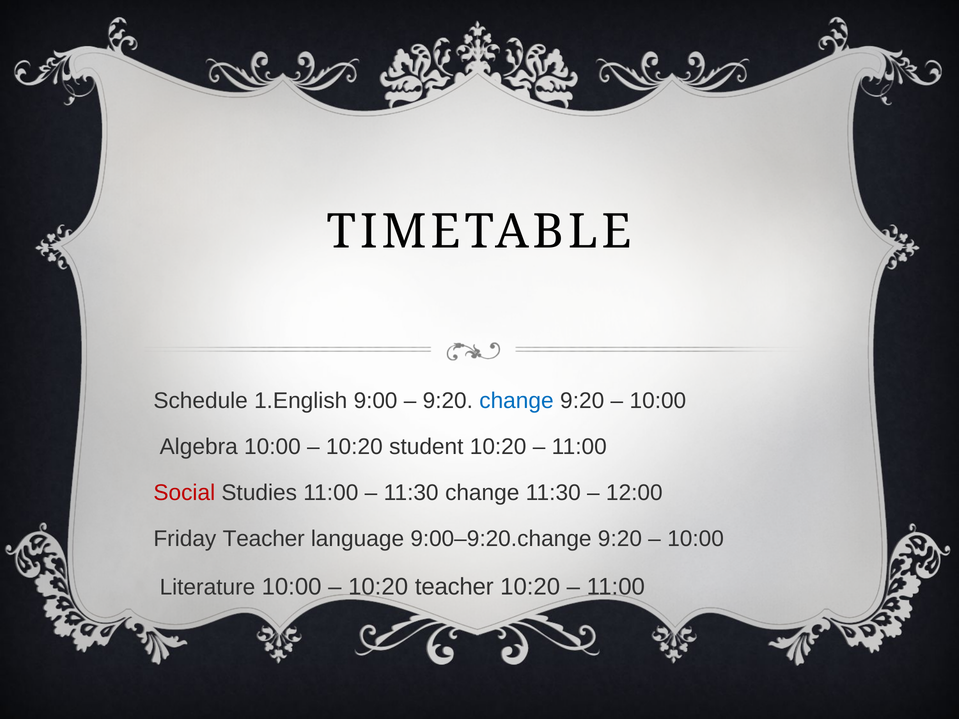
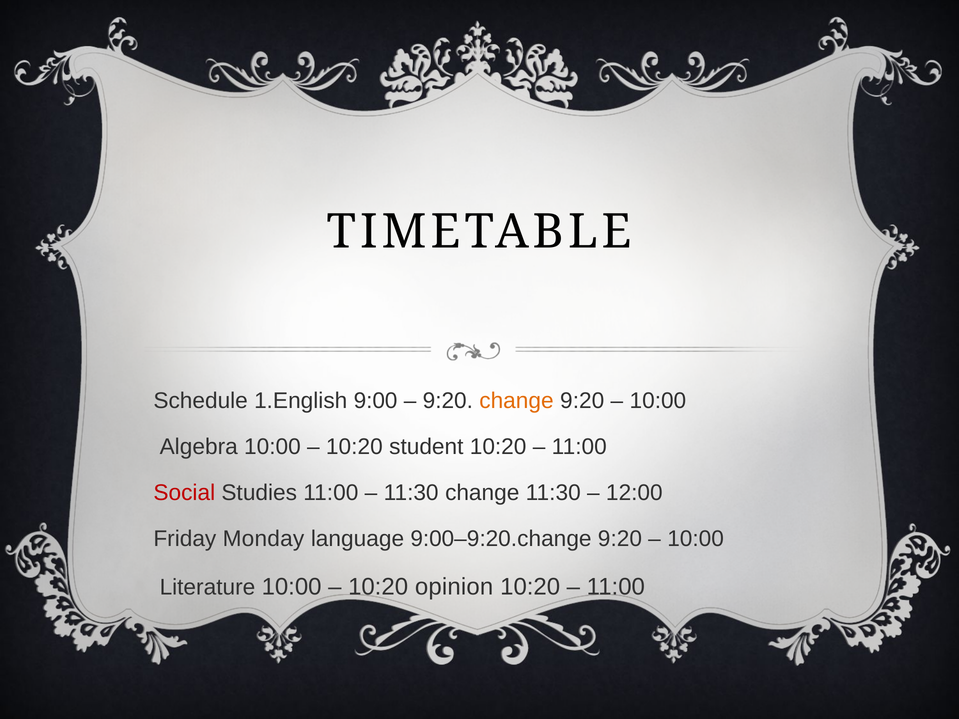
change at (516, 401) colour: blue -> orange
Friday Teacher: Teacher -> Monday
10:20 teacher: teacher -> opinion
